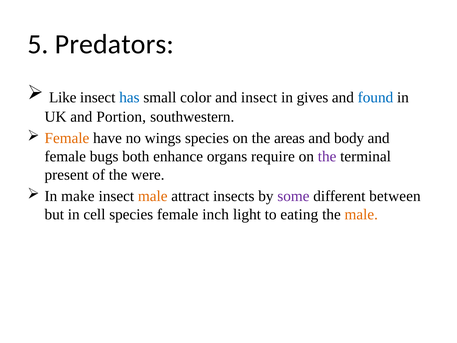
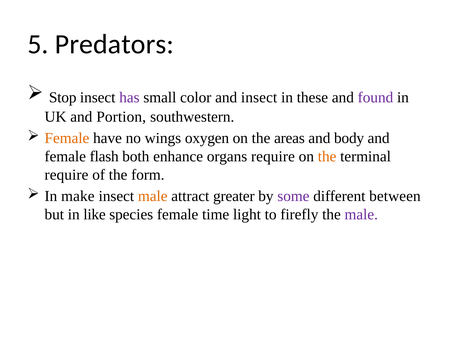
Like: Like -> Stop
has colour: blue -> purple
gives: gives -> these
found colour: blue -> purple
wings species: species -> oxygen
bugs: bugs -> flash
the at (327, 156) colour: purple -> orange
present at (67, 175): present -> require
were: were -> form
insects: insects -> greater
cell: cell -> like
inch: inch -> time
eating: eating -> firefly
male at (361, 214) colour: orange -> purple
